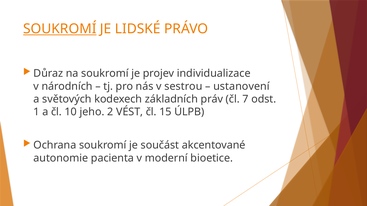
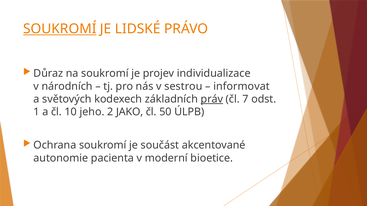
ustanovení: ustanovení -> informovat
práv underline: none -> present
VÉST: VÉST -> JAKO
15: 15 -> 50
